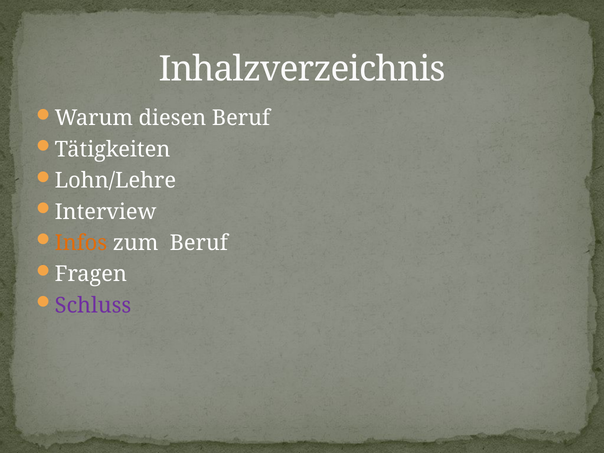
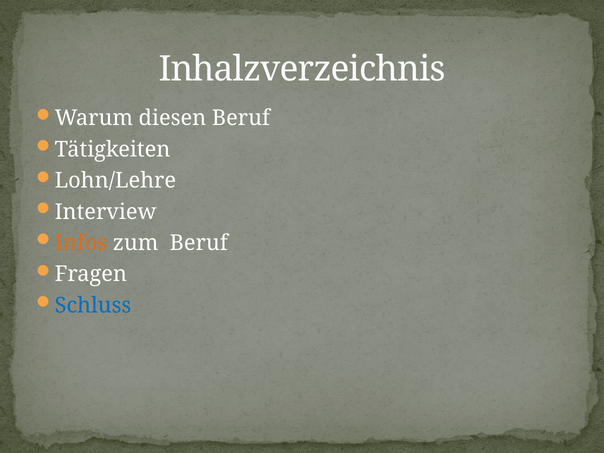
Schluss colour: purple -> blue
